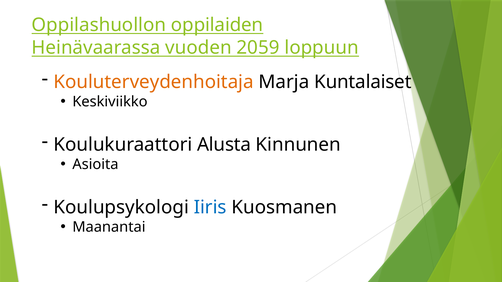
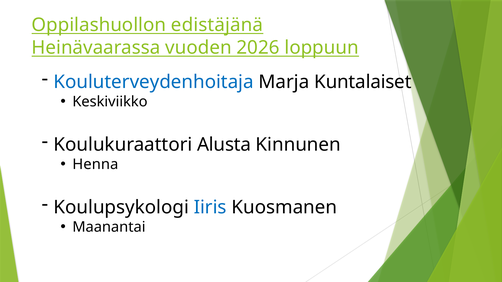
oppilaiden: oppilaiden -> edistäjänä
2059: 2059 -> 2026
Kouluterveydenhoitaja colour: orange -> blue
Asioita: Asioita -> Henna
